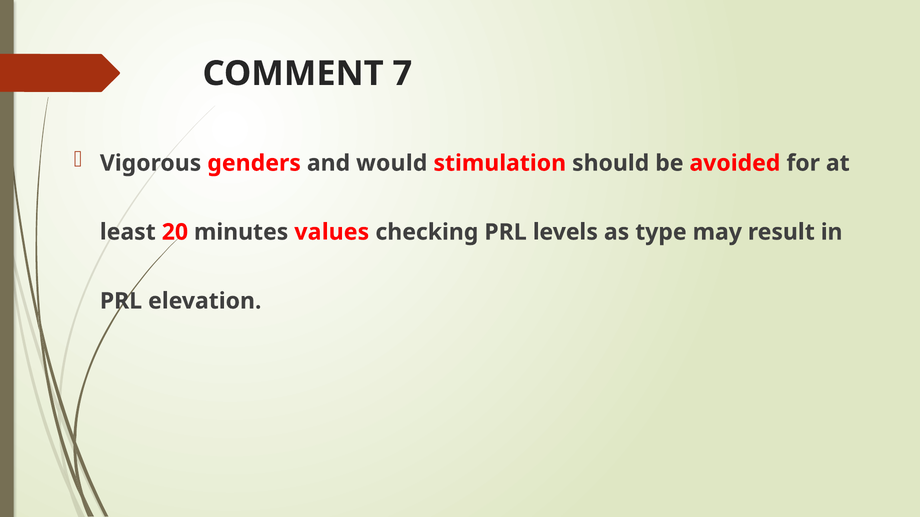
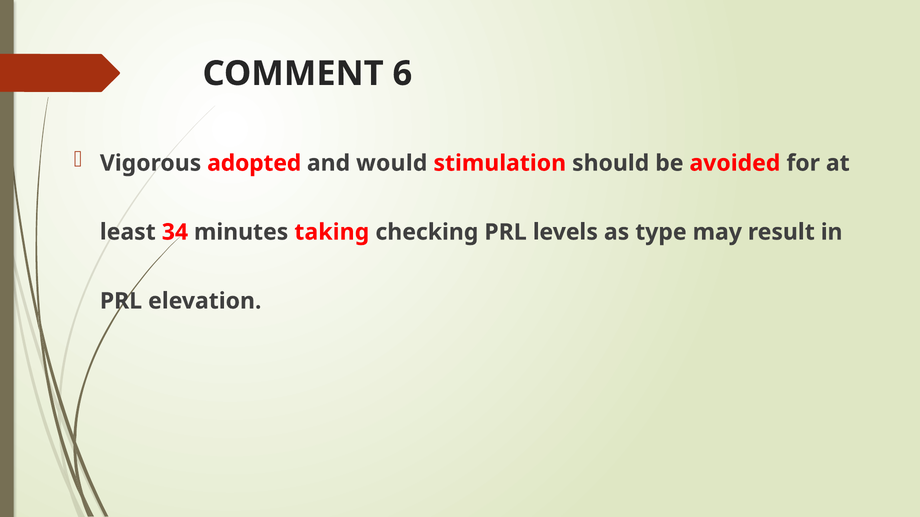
7: 7 -> 6
genders: genders -> adopted
20: 20 -> 34
values: values -> taking
